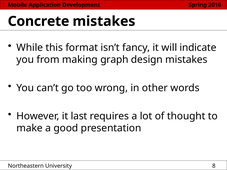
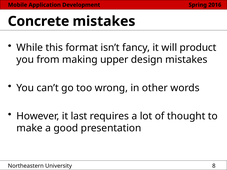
indicate: indicate -> product
graph: graph -> upper
